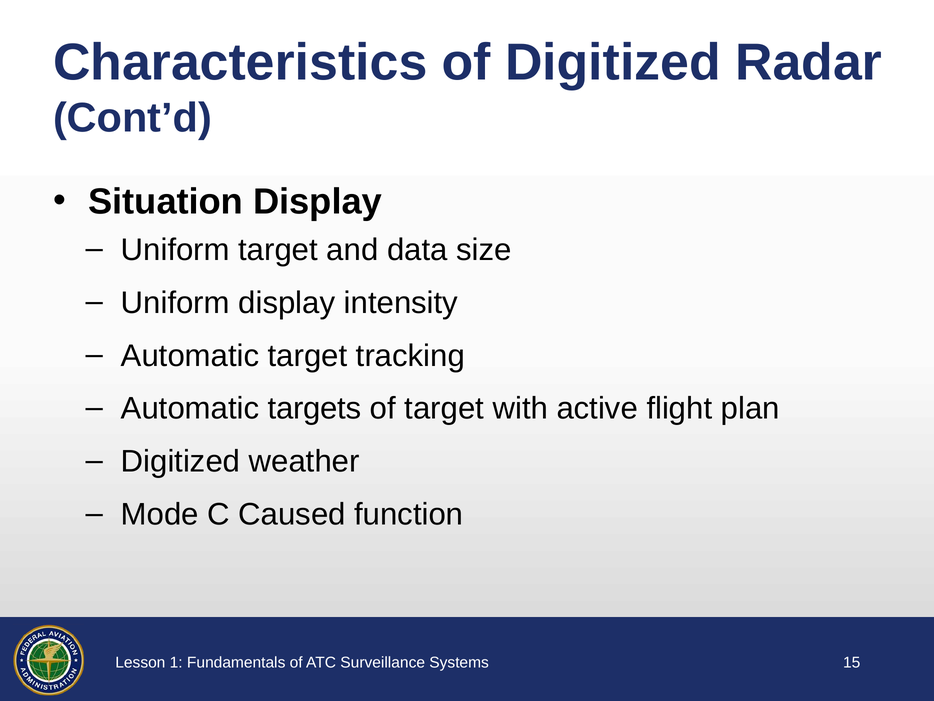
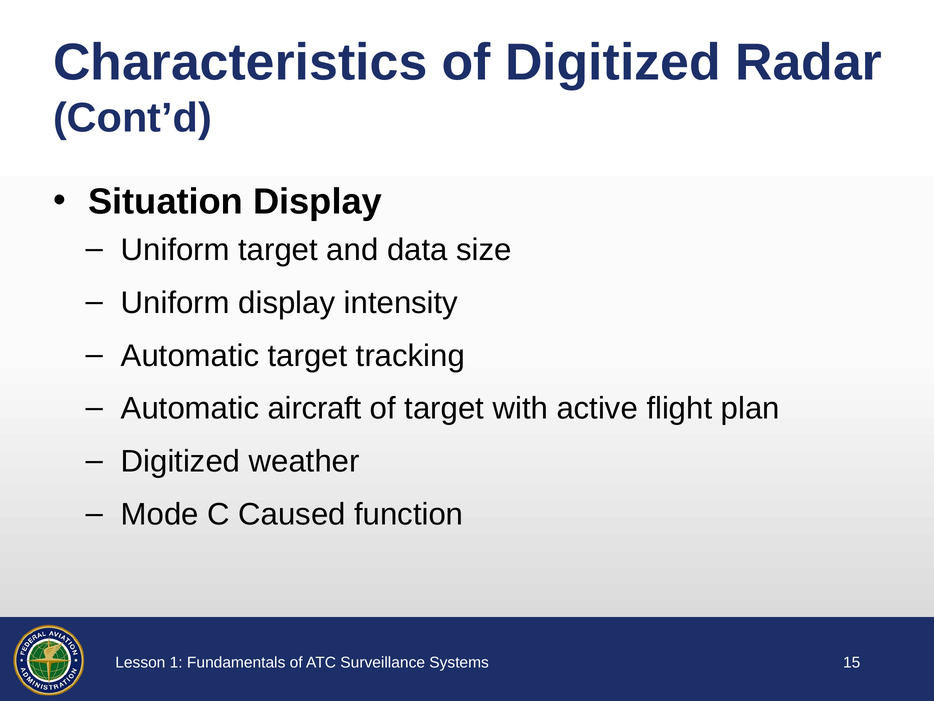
targets: targets -> aircraft
